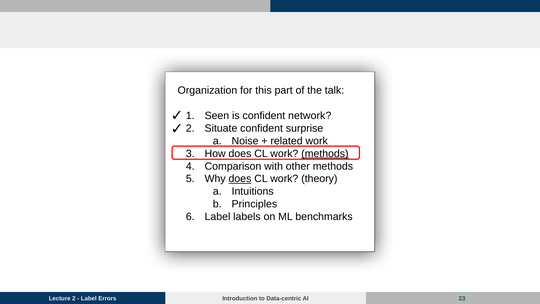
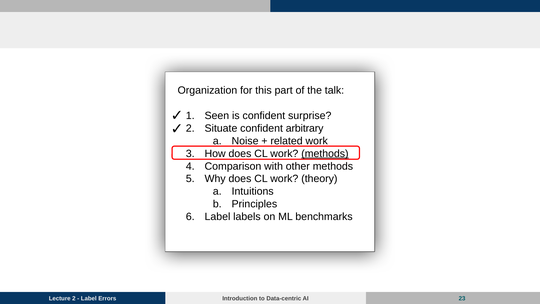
network: network -> surprise
surprise: surprise -> arbitrary
does at (240, 179) underline: present -> none
